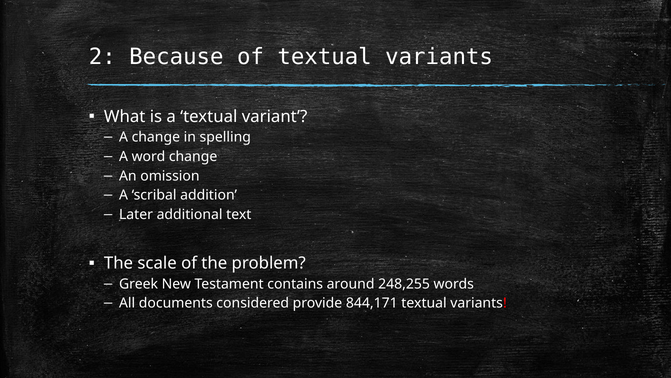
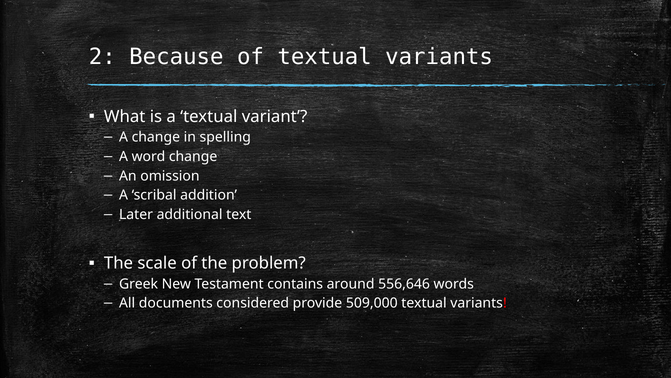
248,255: 248,255 -> 556,646
844,171: 844,171 -> 509,000
